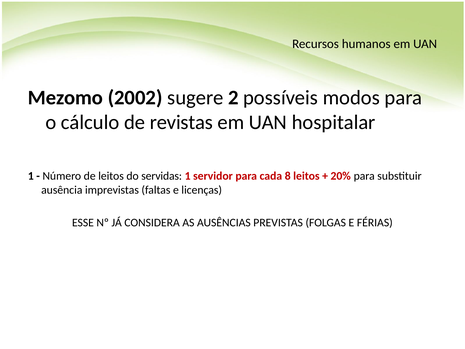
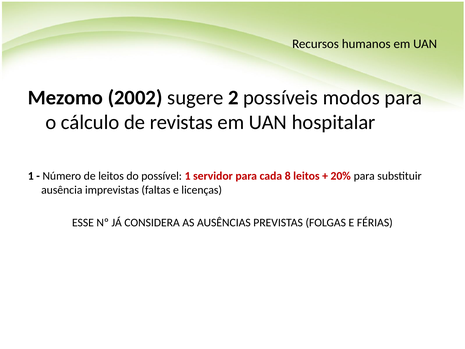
servidas: servidas -> possível
